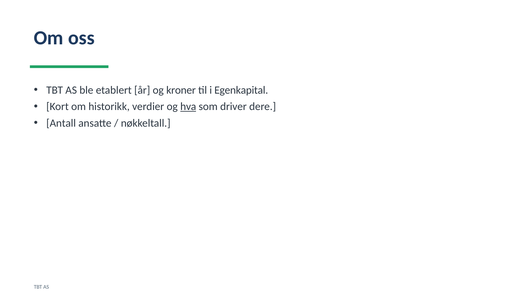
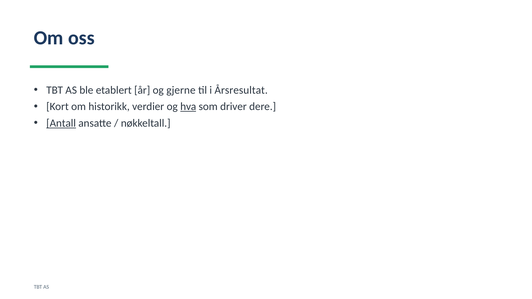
kroner: kroner -> gjerne
Egenkapital: Egenkapital -> Årsresultat
Antall underline: none -> present
